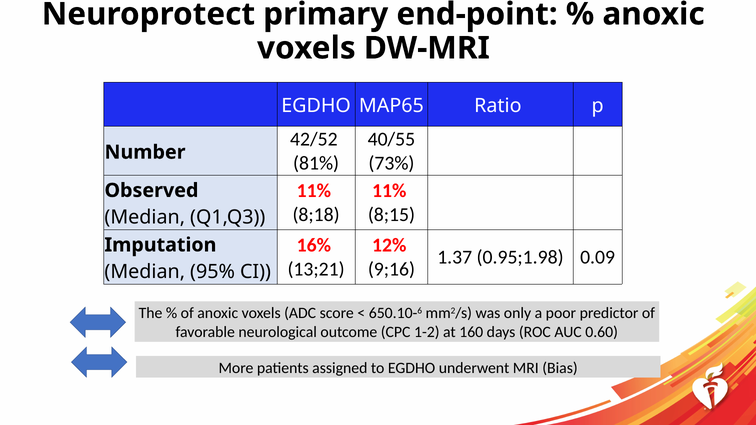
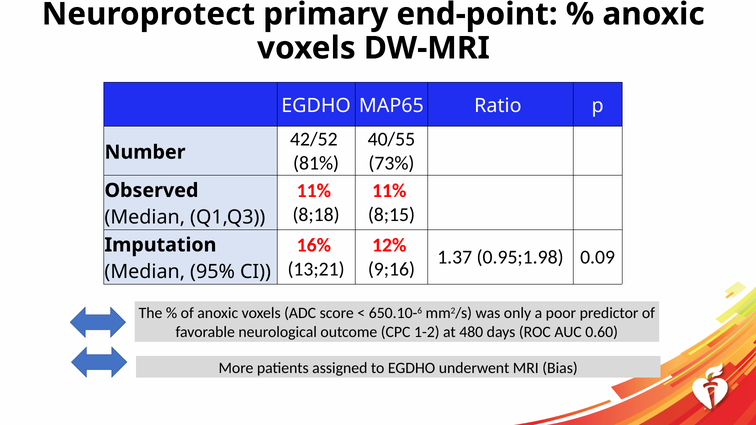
160: 160 -> 480
